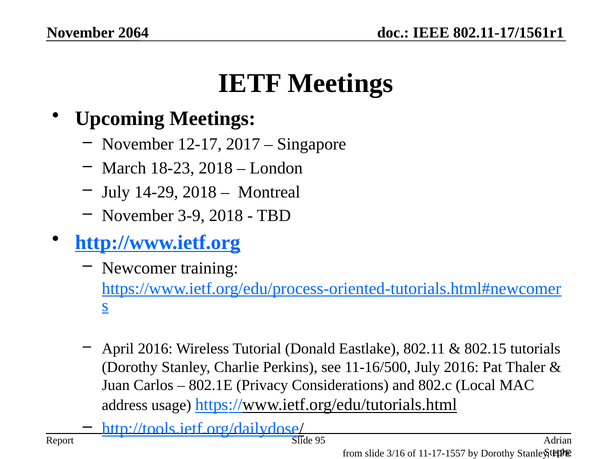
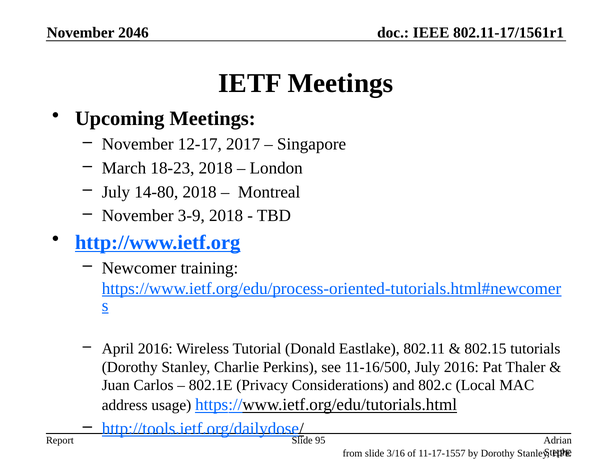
2064: 2064 -> 2046
14-29: 14-29 -> 14-80
